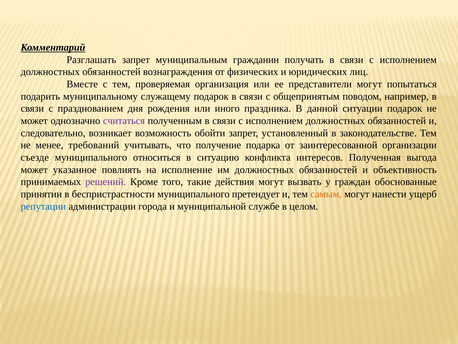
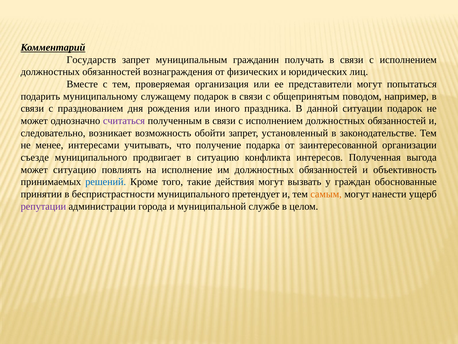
Разглашать: Разглашать -> Государств
требований: требований -> интересами
относиться: относиться -> продвигает
может указанное: указанное -> ситуацию
решений colour: purple -> blue
репутации colour: blue -> purple
